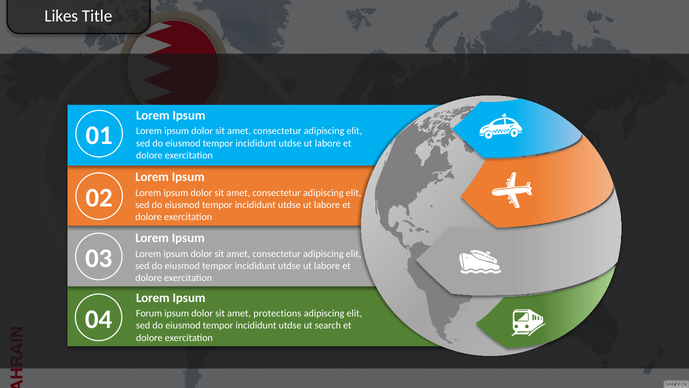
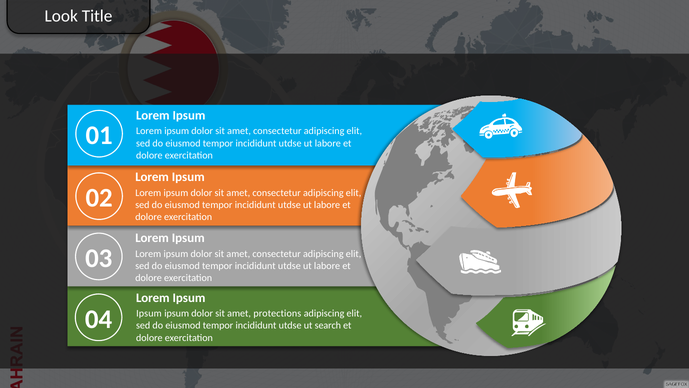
Likes: Likes -> Look
Forum at (149, 313): Forum -> Ipsum
